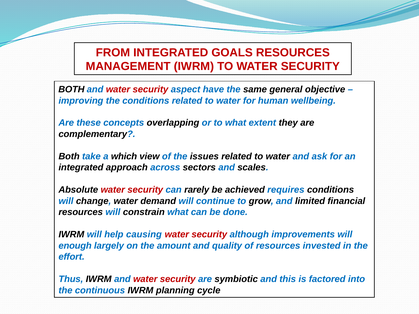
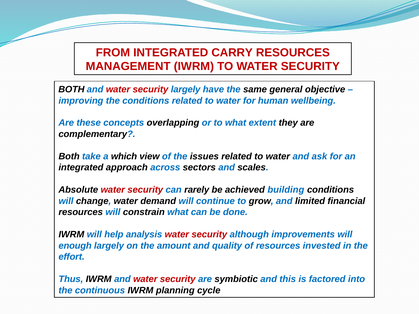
GOALS: GOALS -> CARRY
security aspect: aspect -> largely
requires: requires -> building
causing: causing -> analysis
